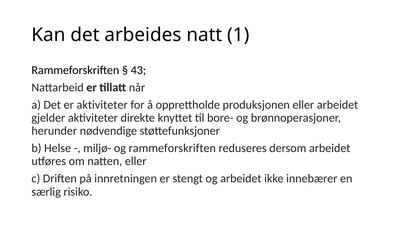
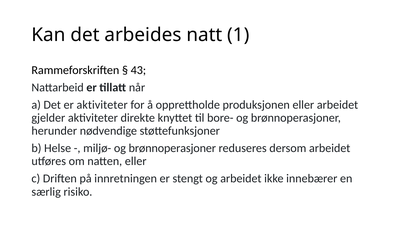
miljø- og rammeforskriften: rammeforskriften -> brønnoperasjoner
